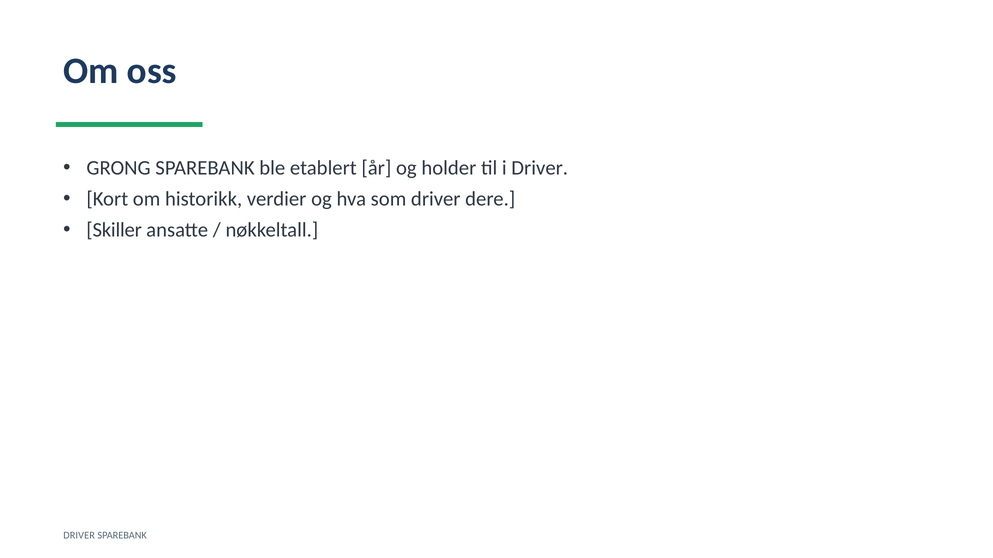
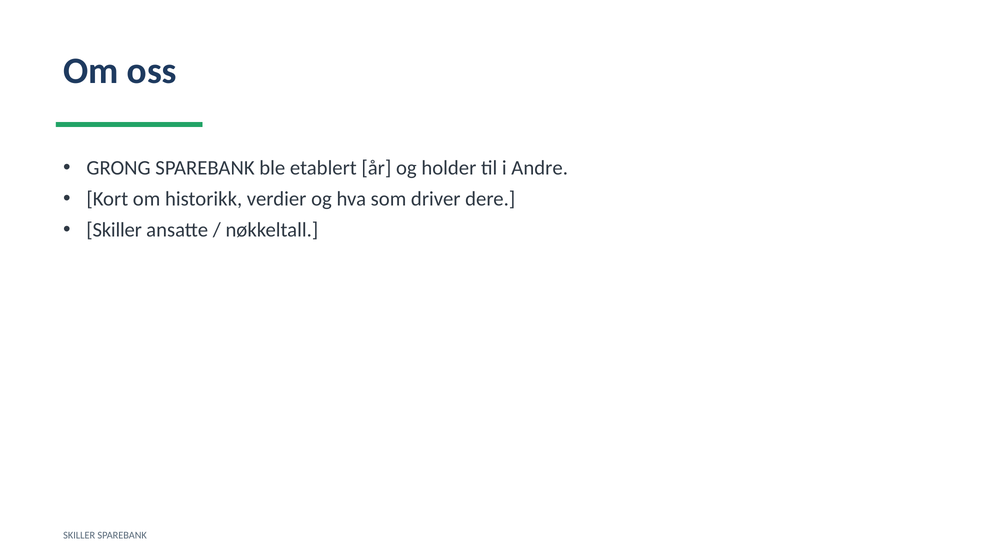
i Driver: Driver -> Andre
DRIVER at (79, 536): DRIVER -> SKILLER
